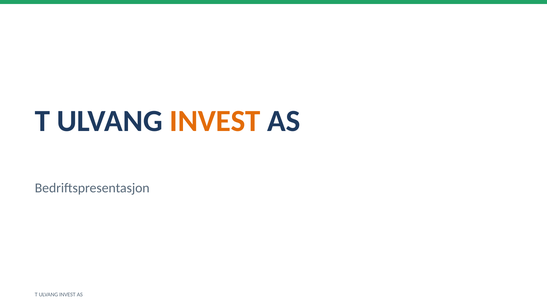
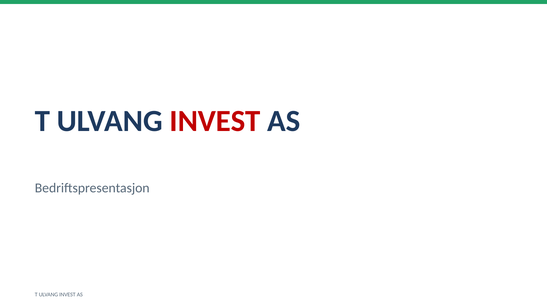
INVEST at (215, 121) colour: orange -> red
